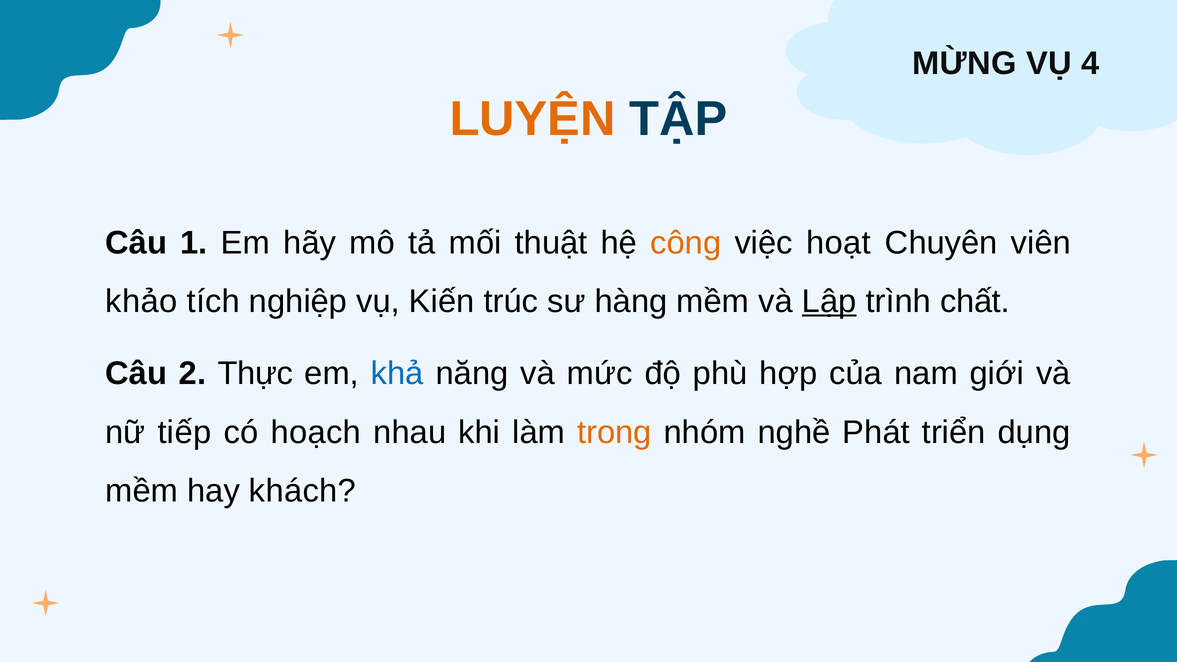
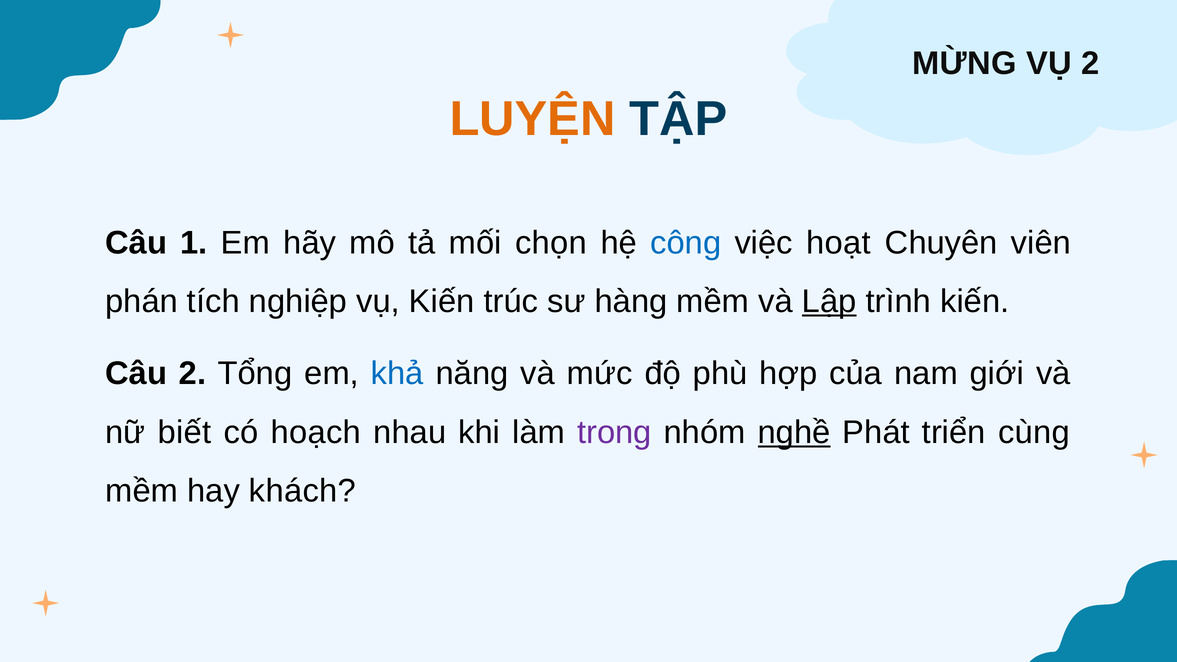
VỤ 4: 4 -> 2
thuật: thuật -> chọn
công colour: orange -> blue
khảo: khảo -> phán
trình chất: chất -> kiến
Thực: Thực -> Tổng
tiếp: tiếp -> biết
trong colour: orange -> purple
nghề underline: none -> present
dụng: dụng -> cùng
